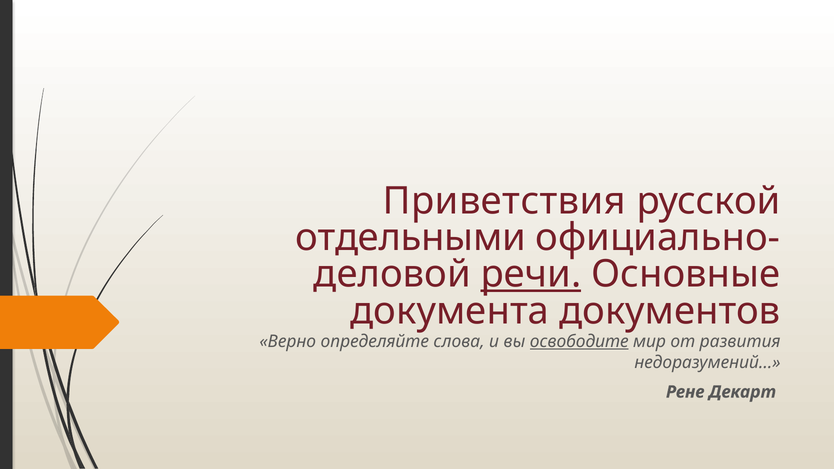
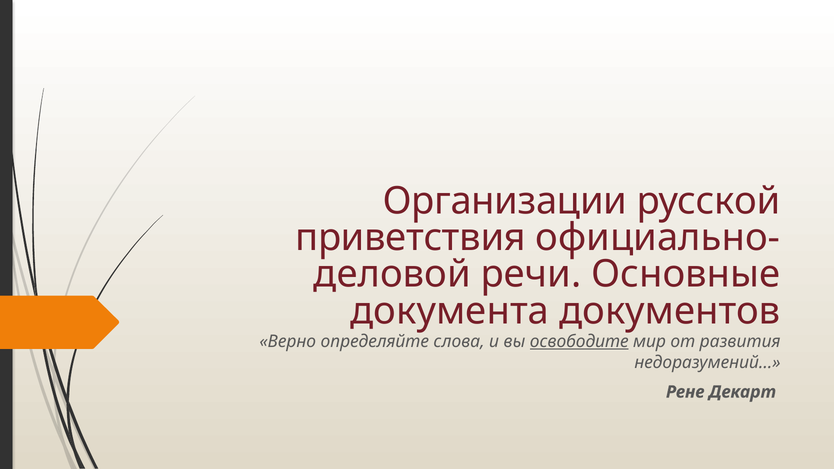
Приветствия: Приветствия -> Организации
отдельными: отдельными -> приветствия
речи underline: present -> none
